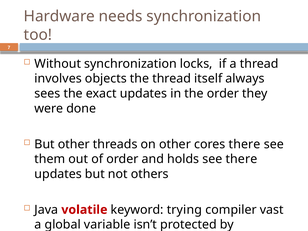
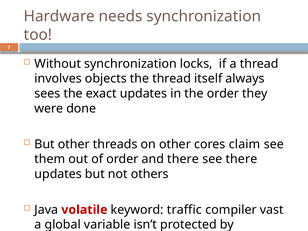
cores there: there -> claim
and holds: holds -> there
trying: trying -> traffic
